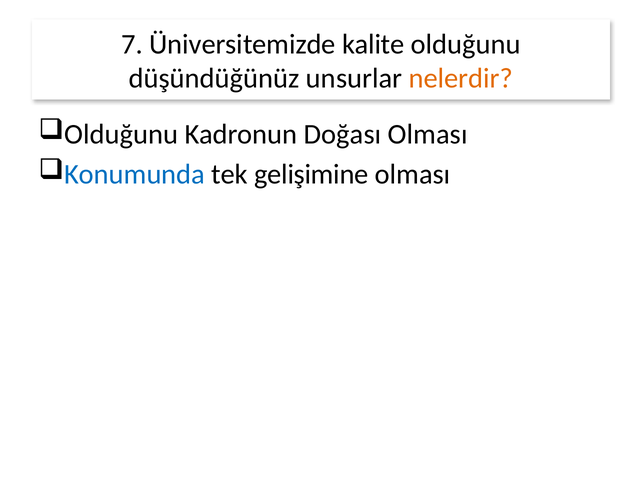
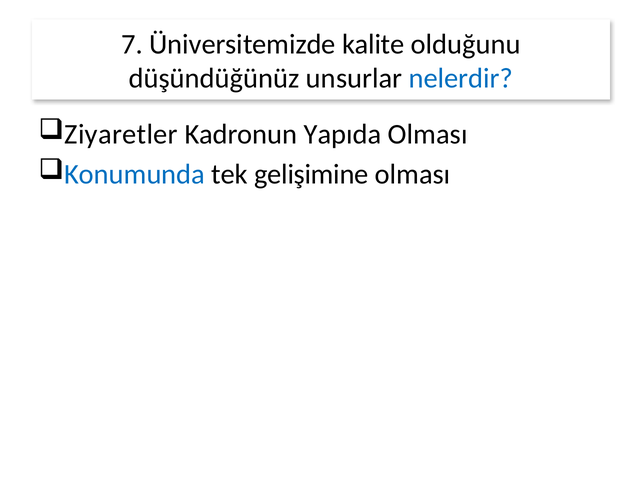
nelerdir colour: orange -> blue
Olduğunu at (121, 135): Olduğunu -> Ziyaretler
Doğası: Doğası -> Yapıda
